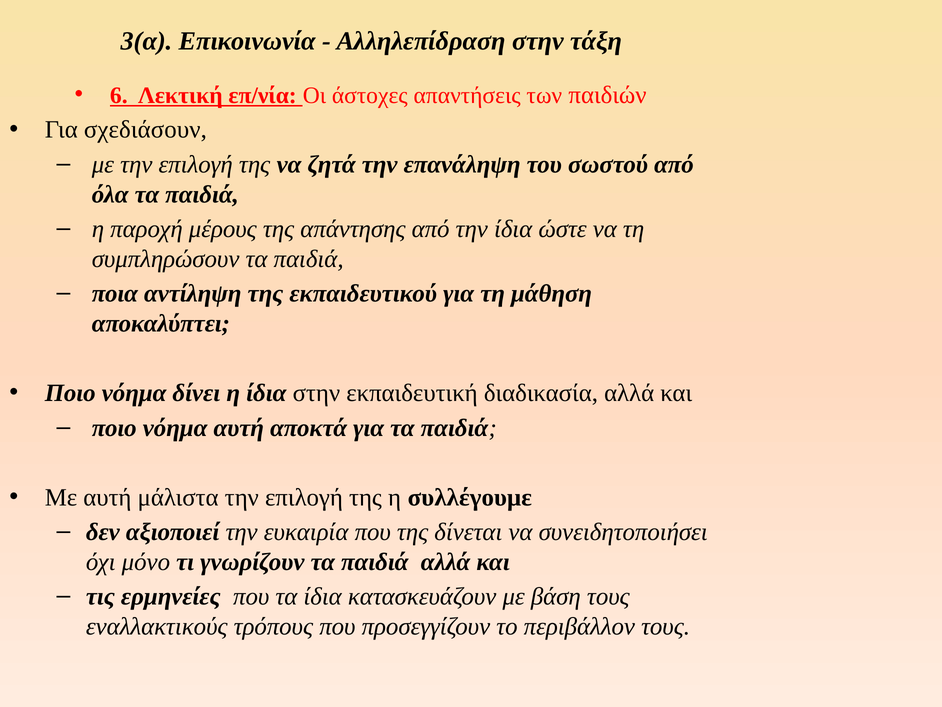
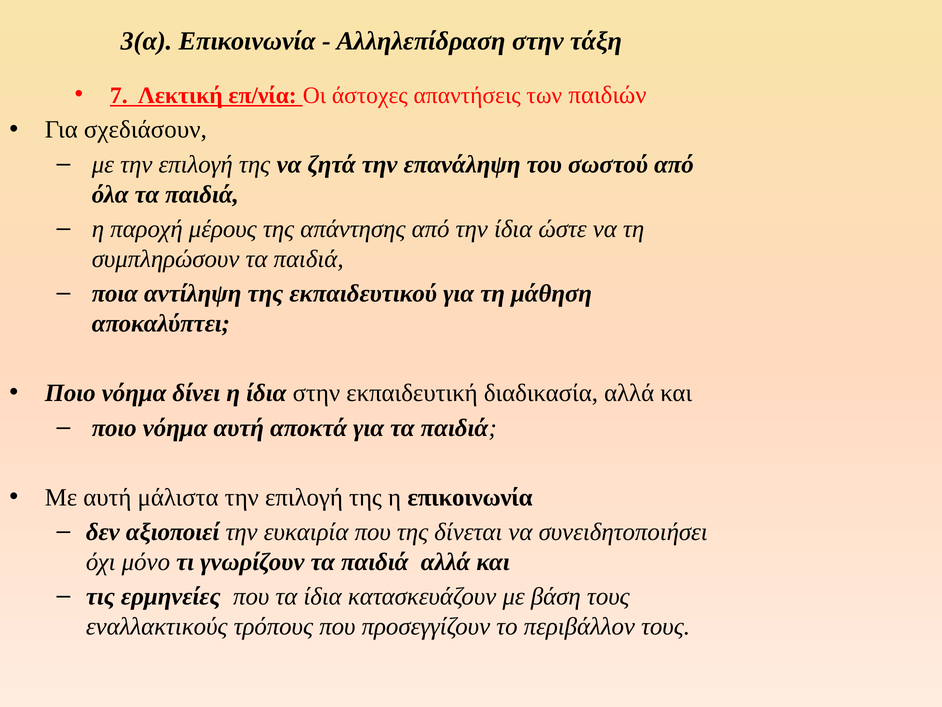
6: 6 -> 7
η συλλέγουμε: συλλέγουμε -> επικοινωνία
